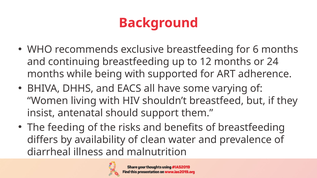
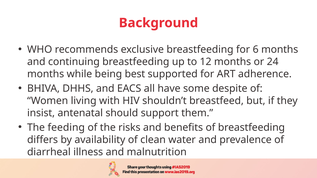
being with: with -> best
varying: varying -> despite
